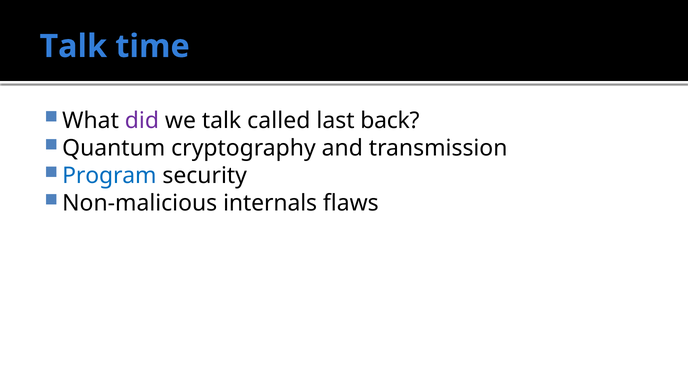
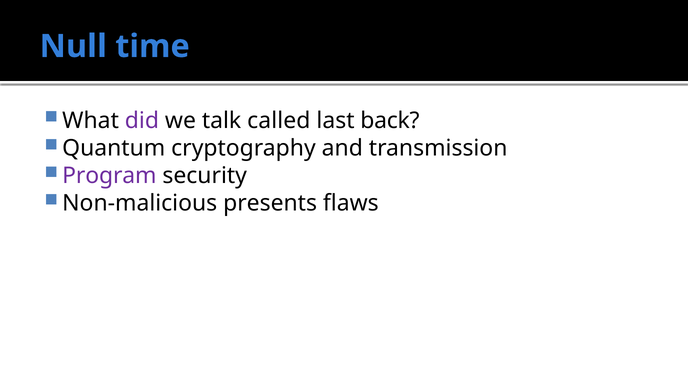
Talk at (73, 46): Talk -> Null
Program colour: blue -> purple
internals: internals -> presents
